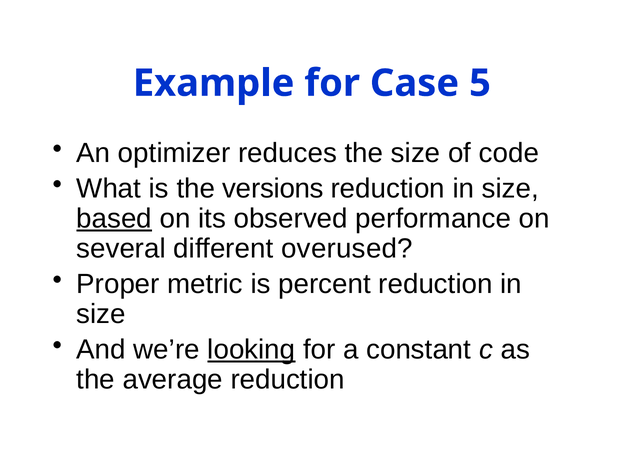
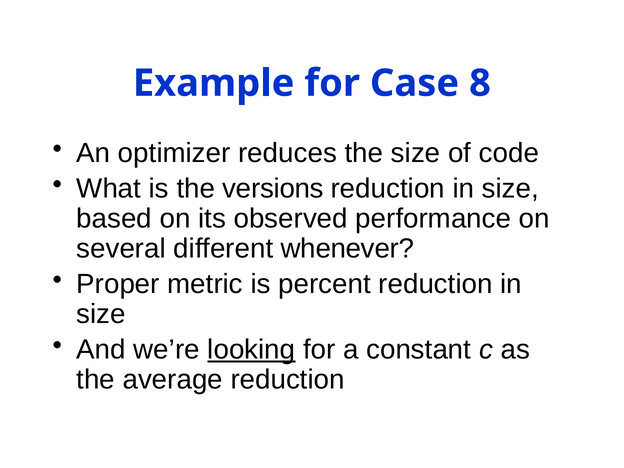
5: 5 -> 8
based underline: present -> none
overused: overused -> whenever
